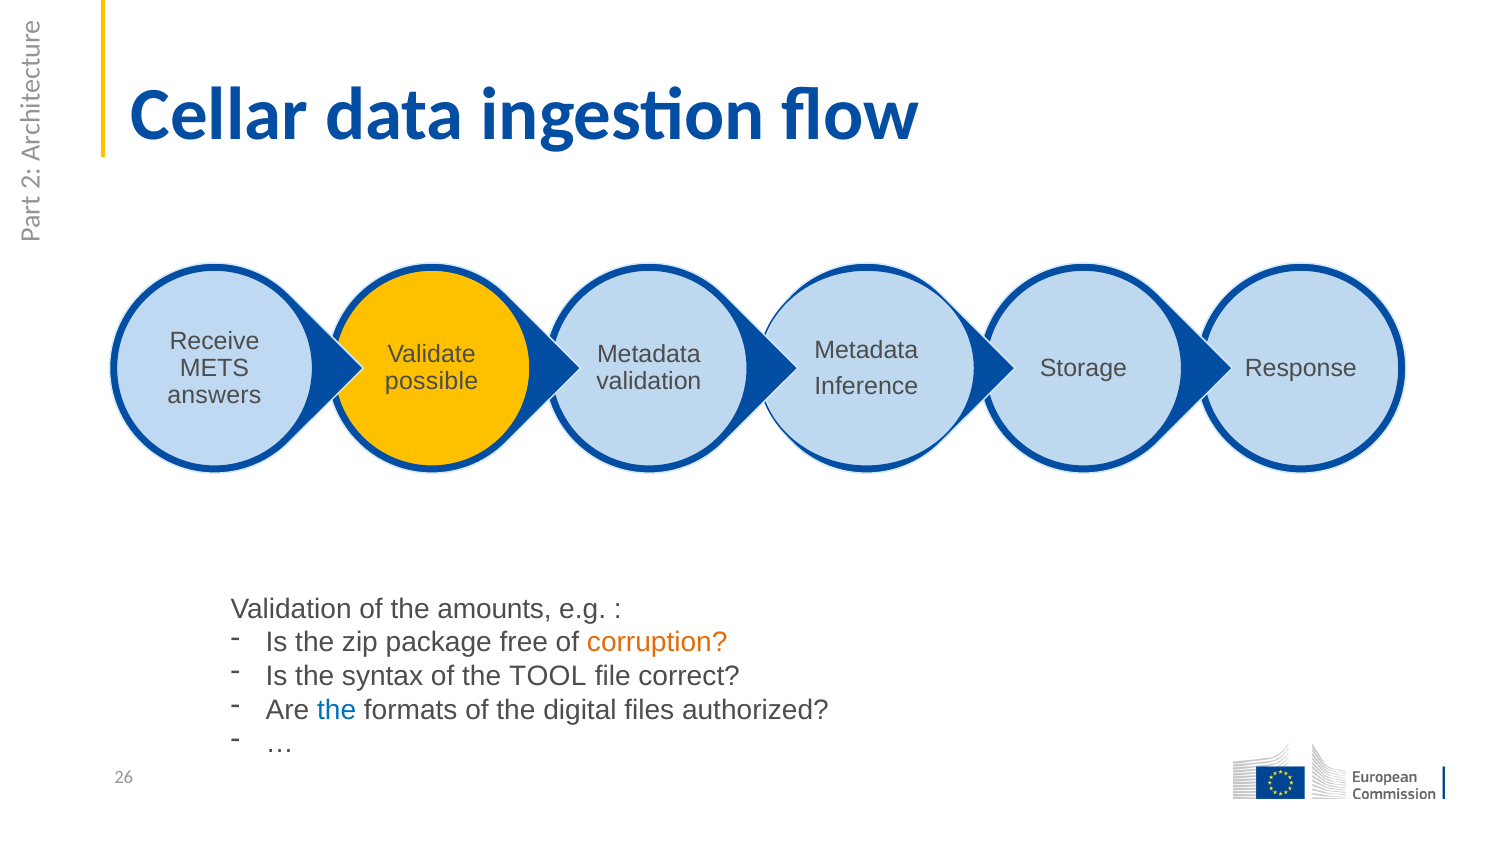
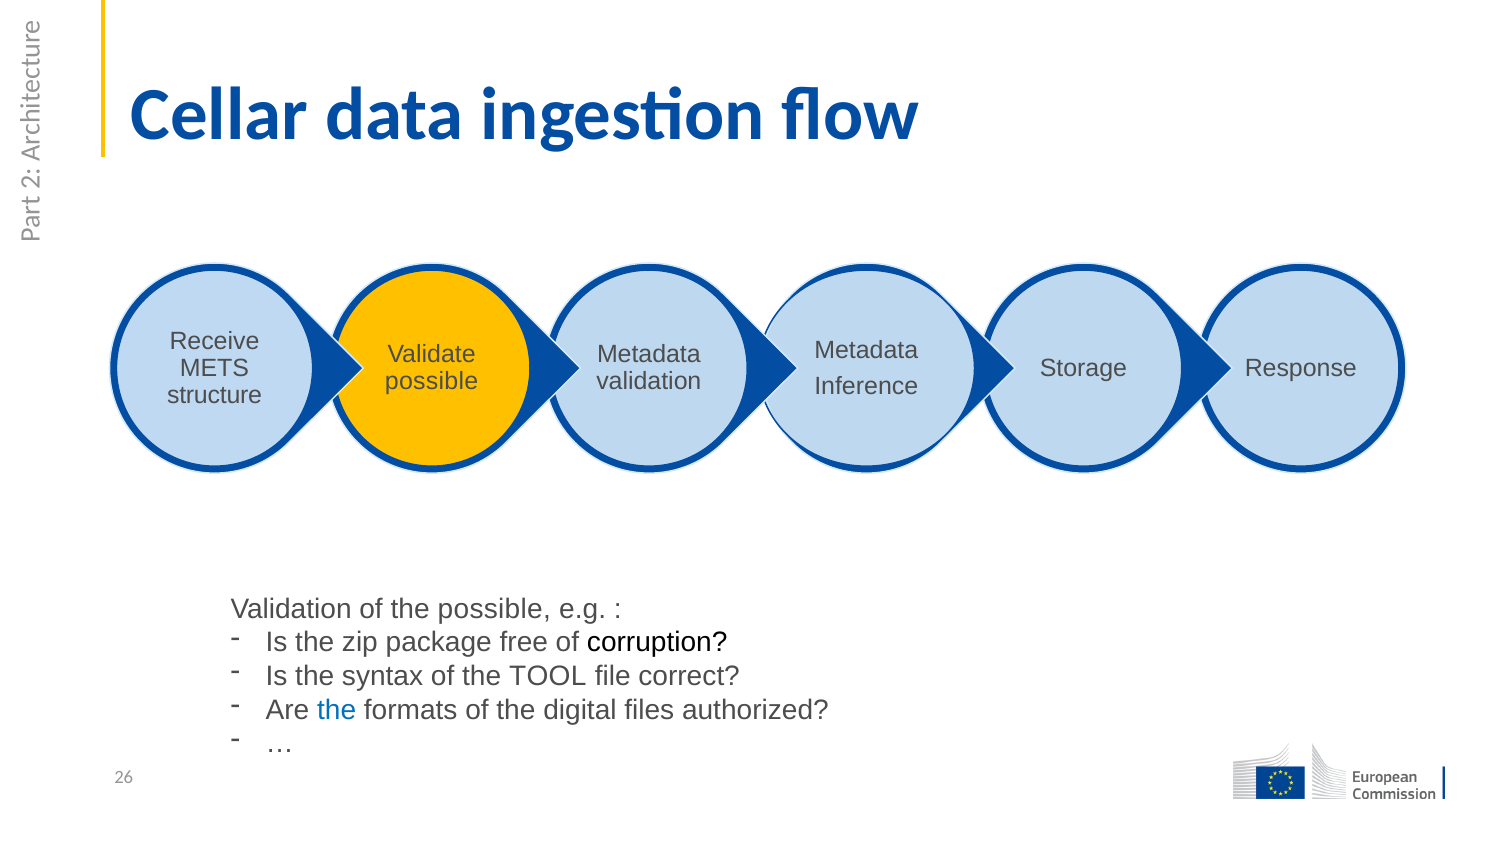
answers: answers -> structure
the amounts: amounts -> possible
corruption colour: orange -> black
